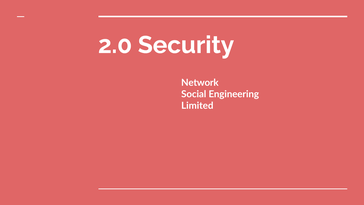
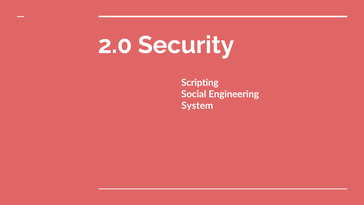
Network: Network -> Scripting
Limited: Limited -> System
